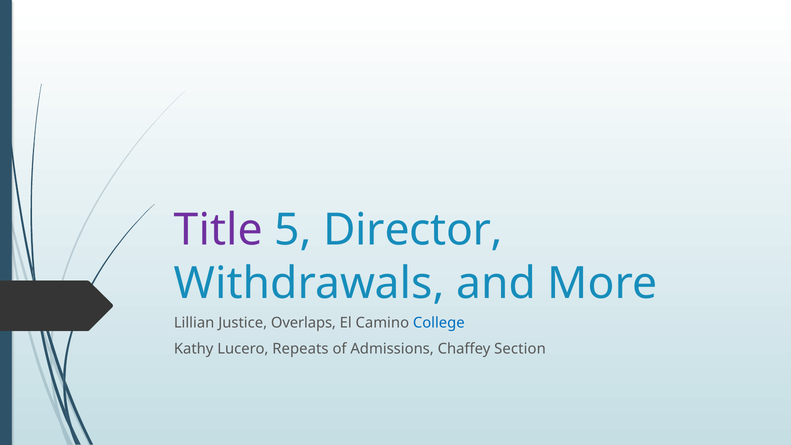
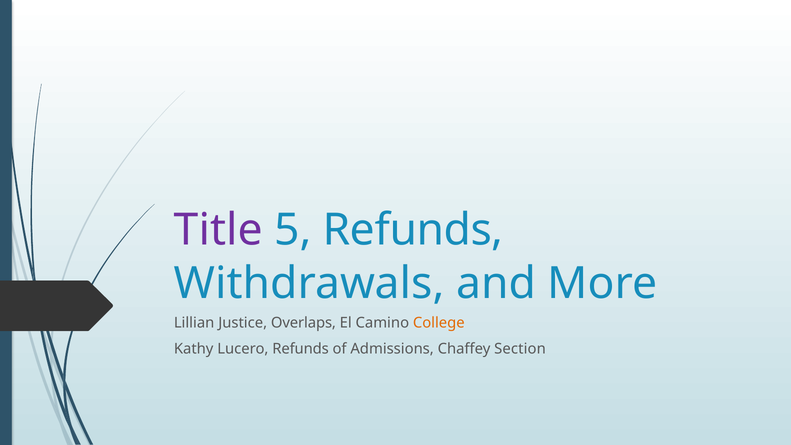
5 Director: Director -> Refunds
College colour: blue -> orange
Lucero Repeats: Repeats -> Refunds
